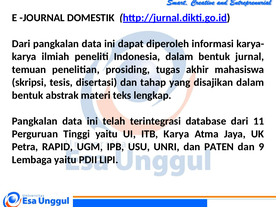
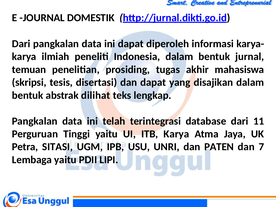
dan tahap: tahap -> dapat
materi: materi -> dilihat
RAPID: RAPID -> SITASI
9: 9 -> 7
